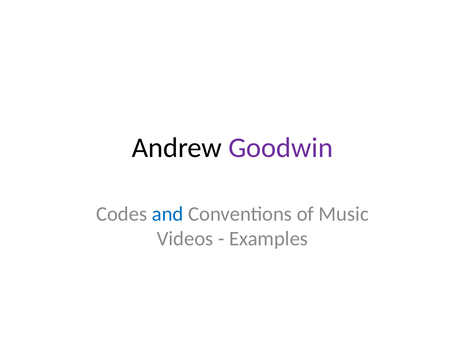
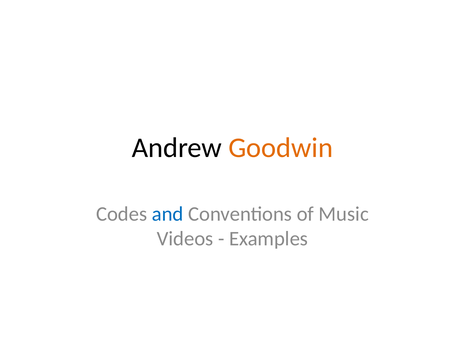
Goodwin colour: purple -> orange
